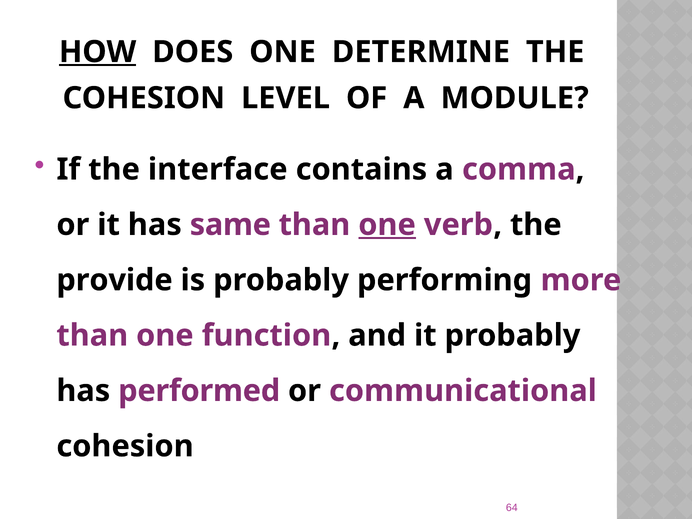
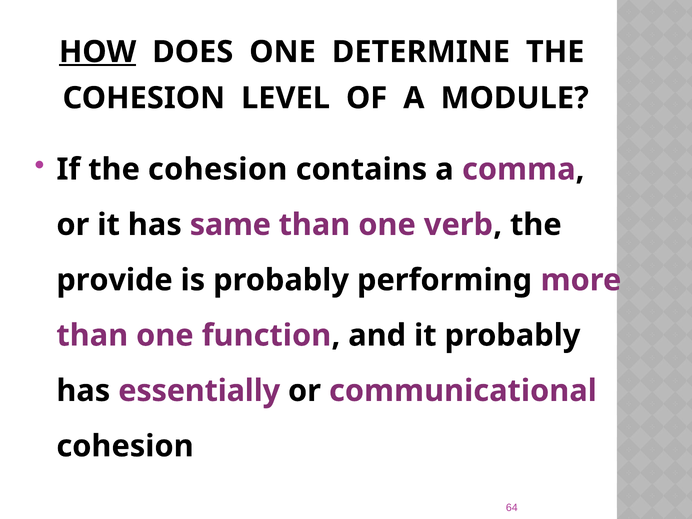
If the interface: interface -> cohesion
one at (387, 225) underline: present -> none
performed: performed -> essentially
